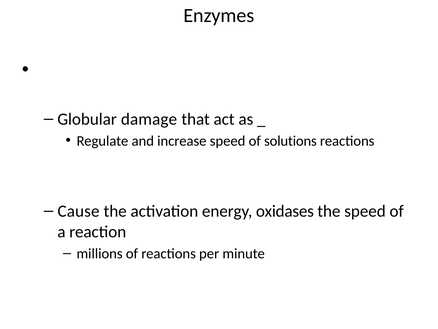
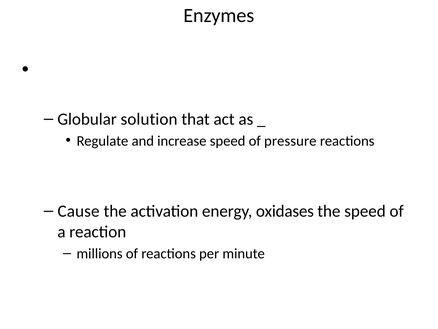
damage: damage -> solution
solutions: solutions -> pressure
